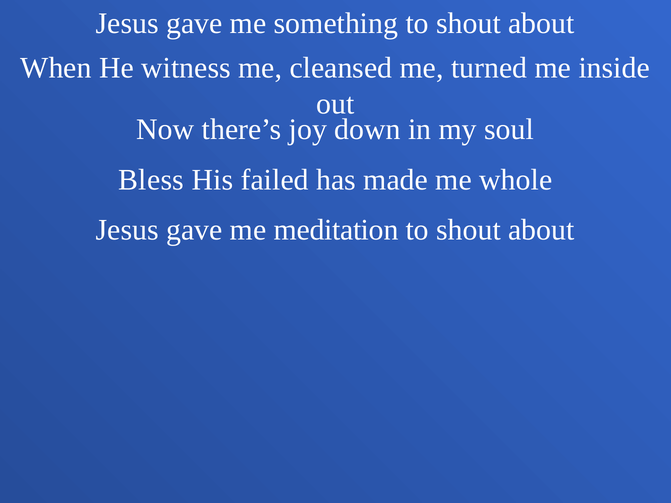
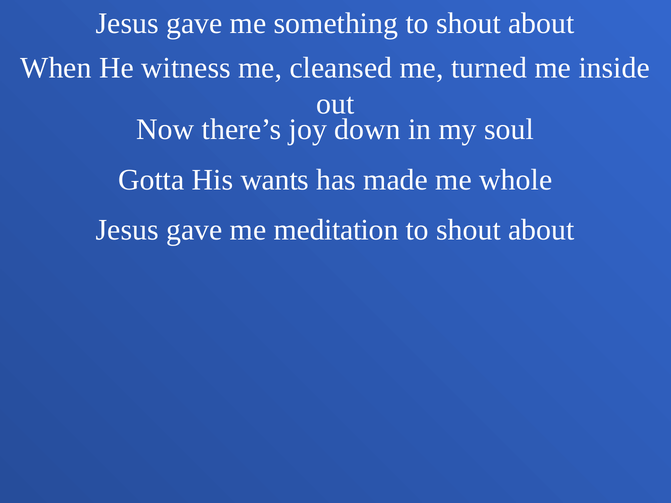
Bless: Bless -> Gotta
failed: failed -> wants
